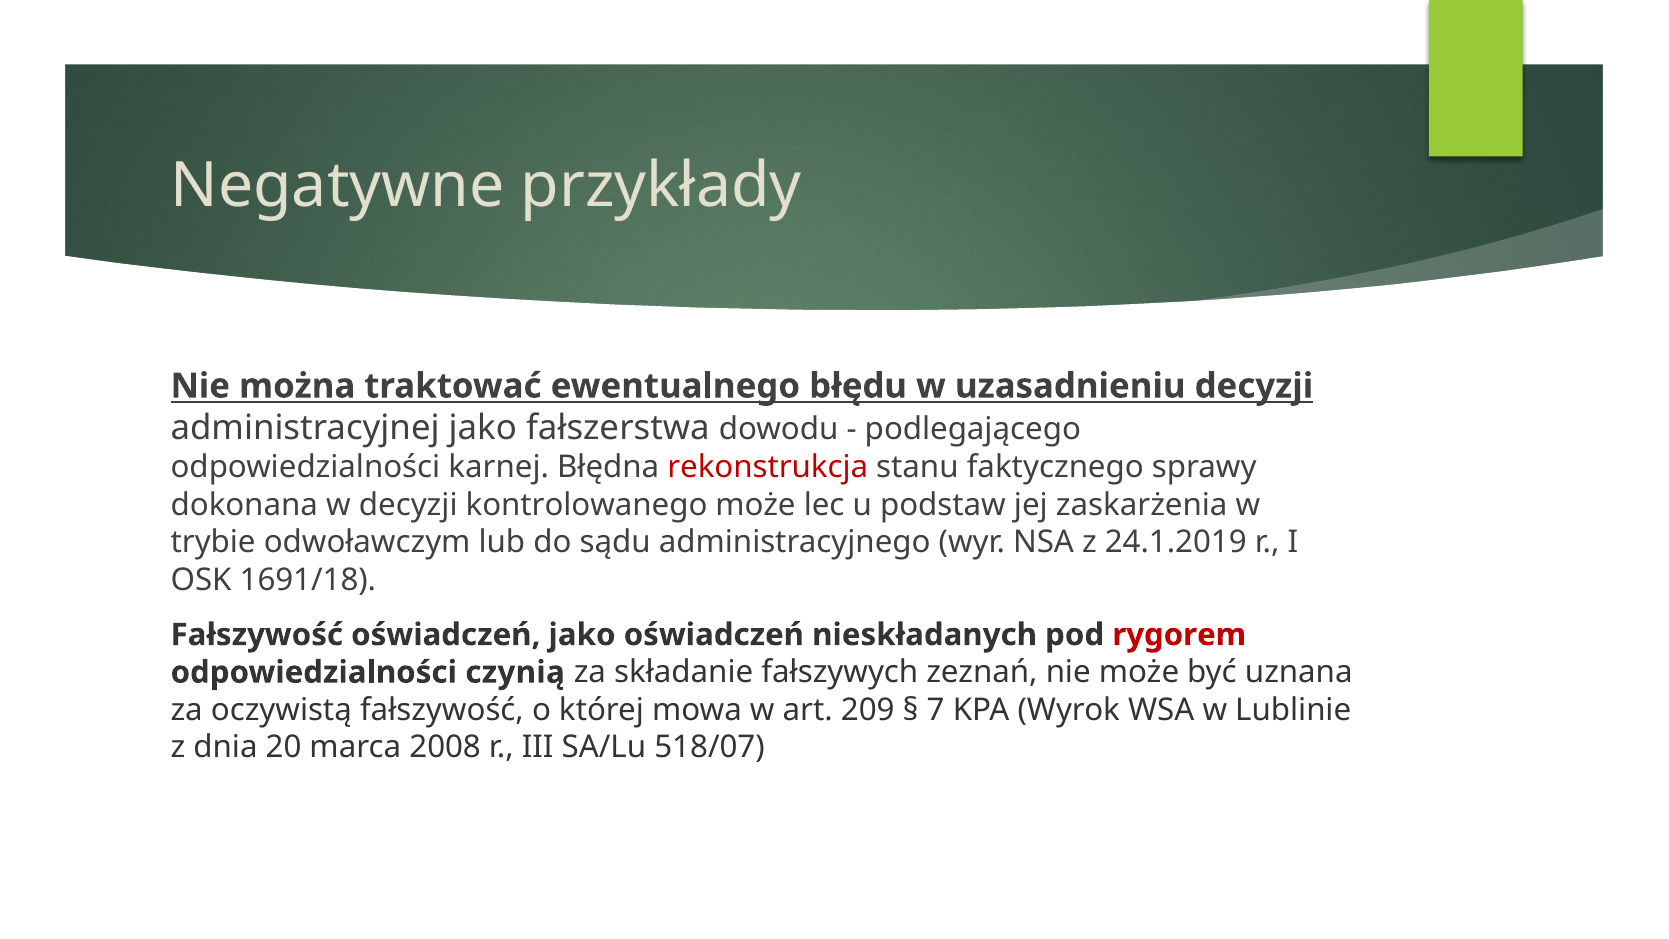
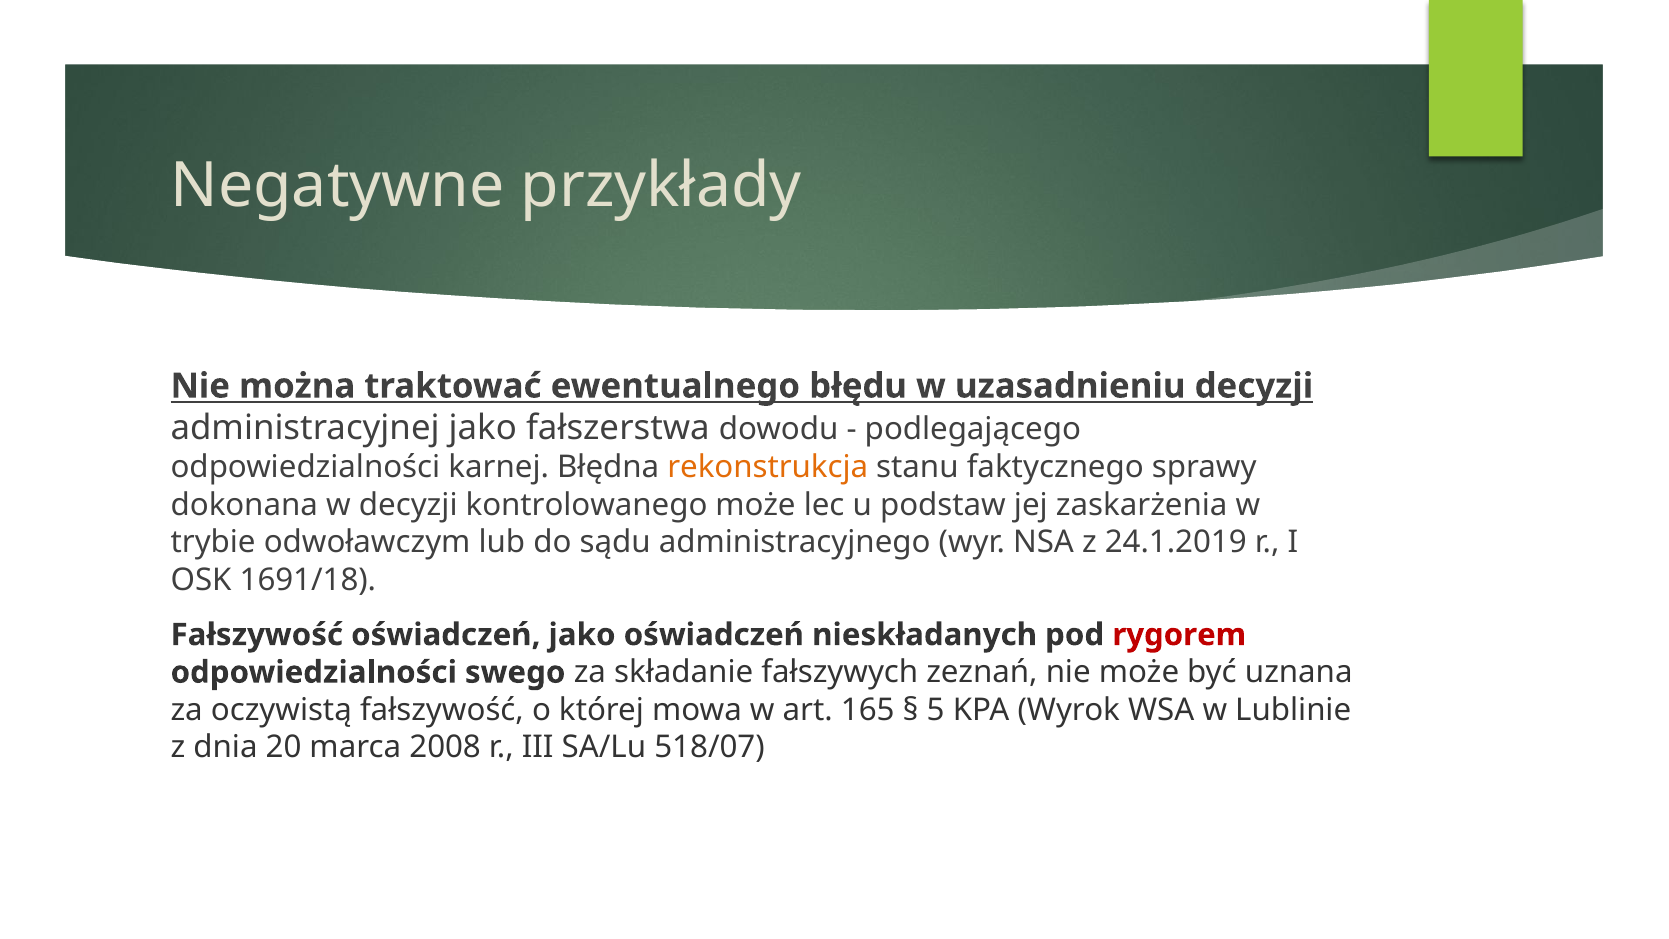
rekonstrukcja colour: red -> orange
czynią: czynią -> swego
209: 209 -> 165
7: 7 -> 5
